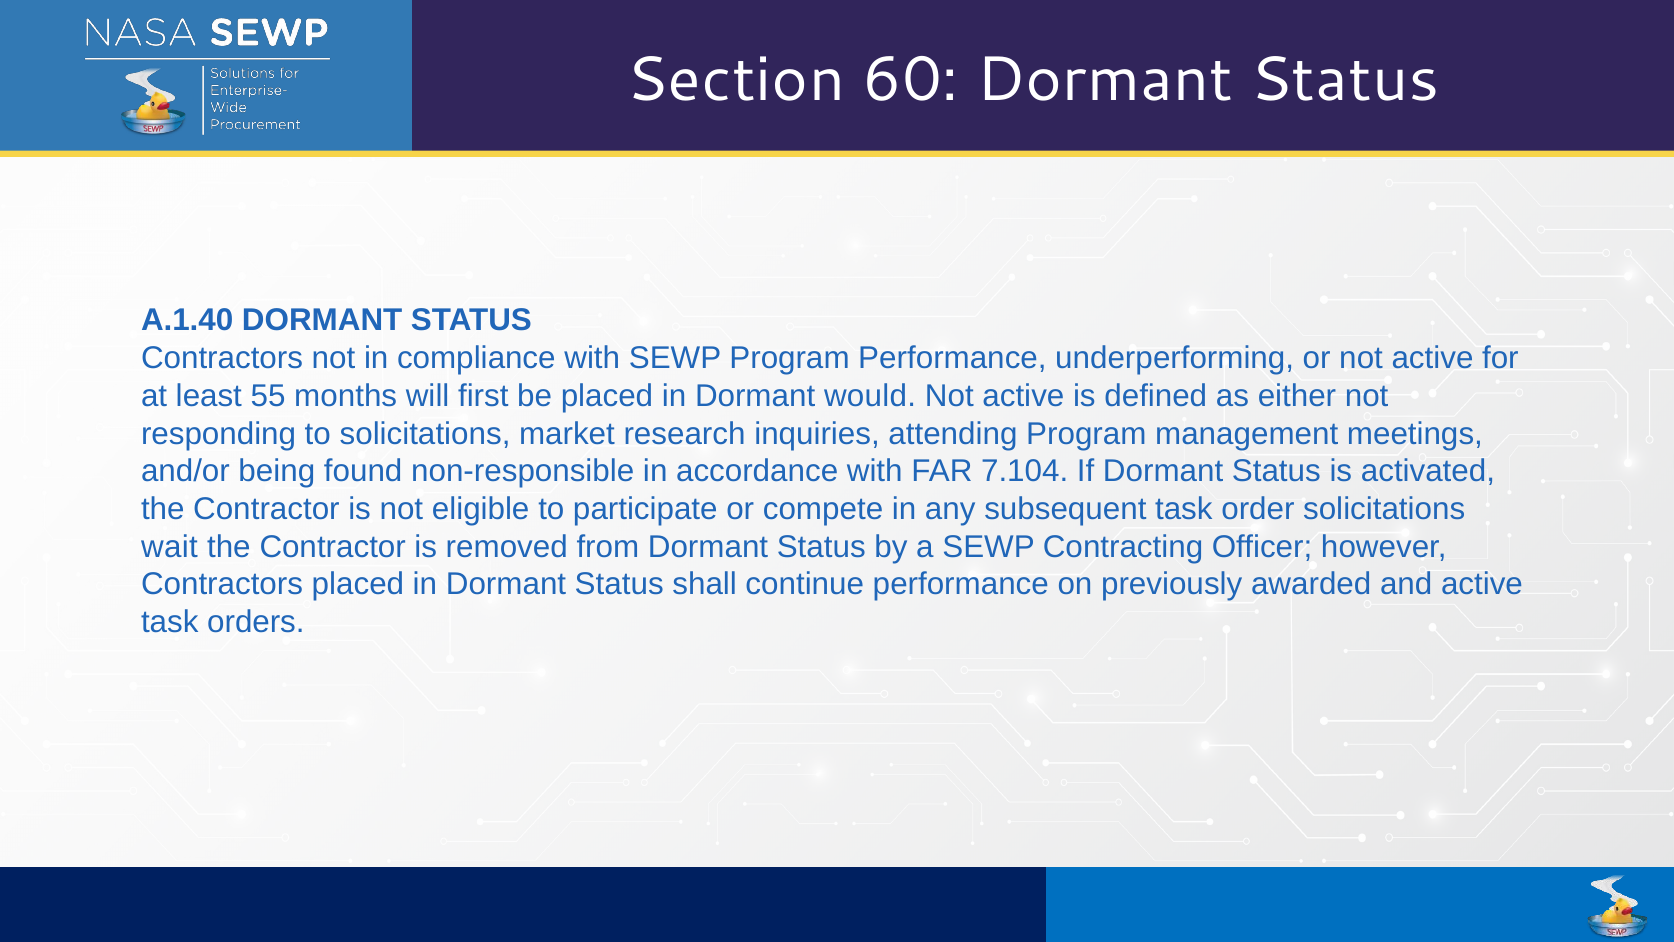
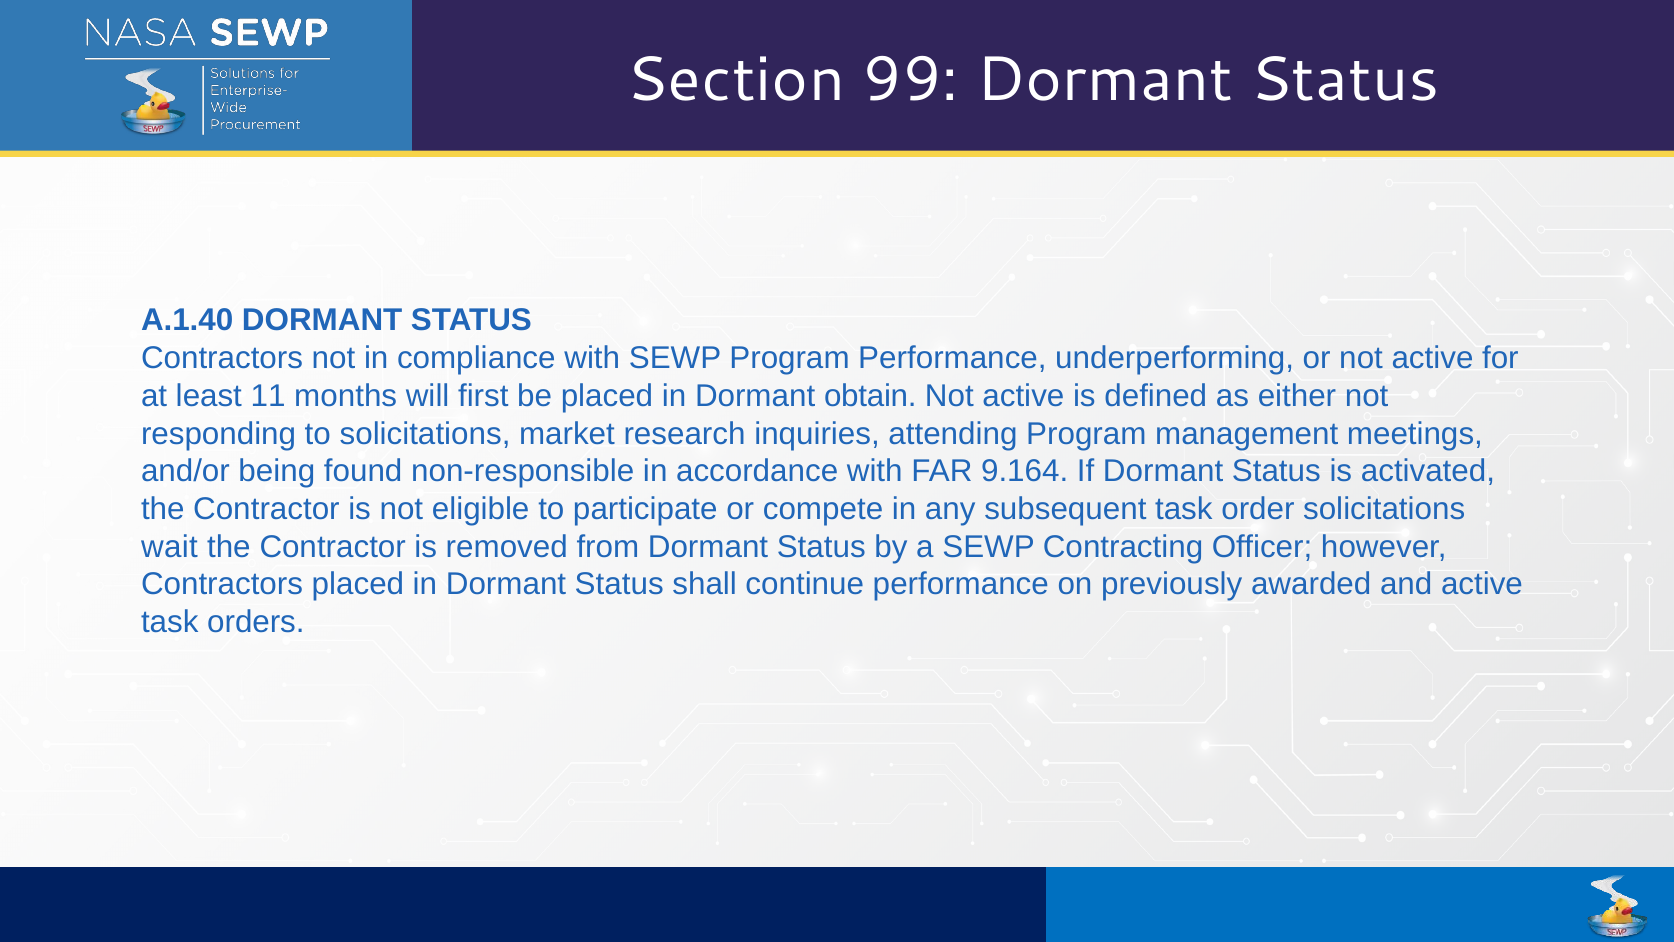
60: 60 -> 99
55: 55 -> 11
would: would -> obtain
7.104: 7.104 -> 9.164
